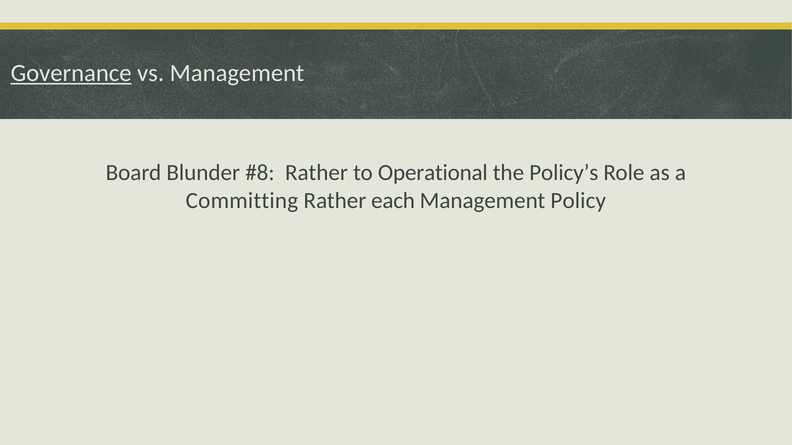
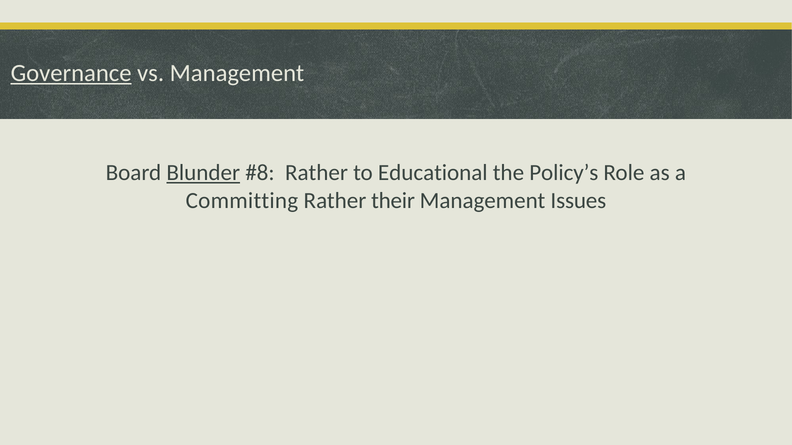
Blunder underline: none -> present
Operational: Operational -> Educational
each: each -> their
Policy: Policy -> Issues
